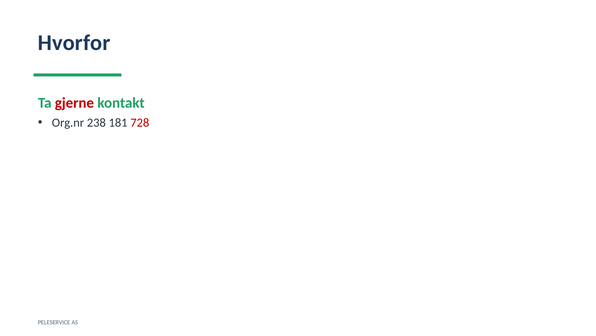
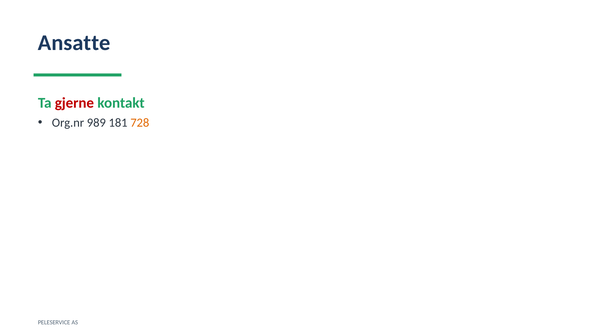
Hvorfor: Hvorfor -> Ansatte
238: 238 -> 989
728 colour: red -> orange
